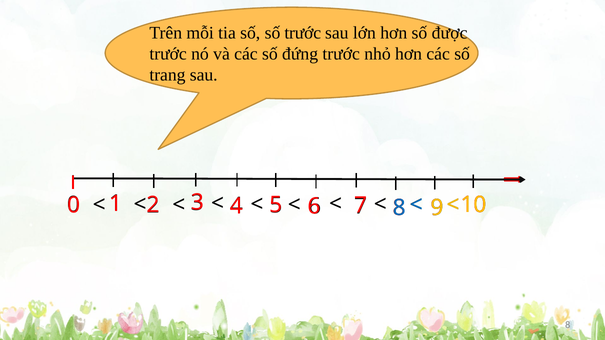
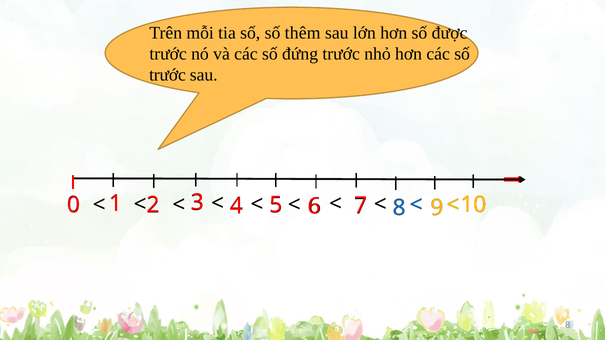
số trước: trước -> thêm
trang at (167, 75): trang -> trước
